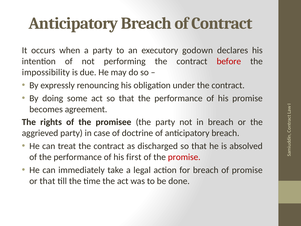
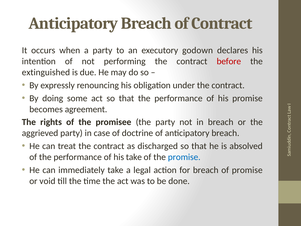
impossibility: impossibility -> extinguished
his first: first -> take
promise at (184, 157) colour: red -> blue
or that: that -> void
